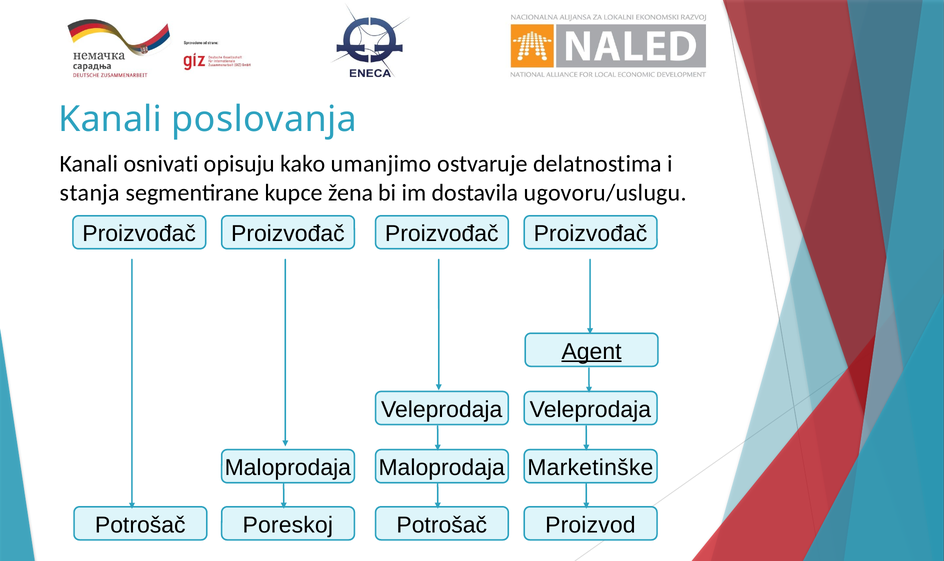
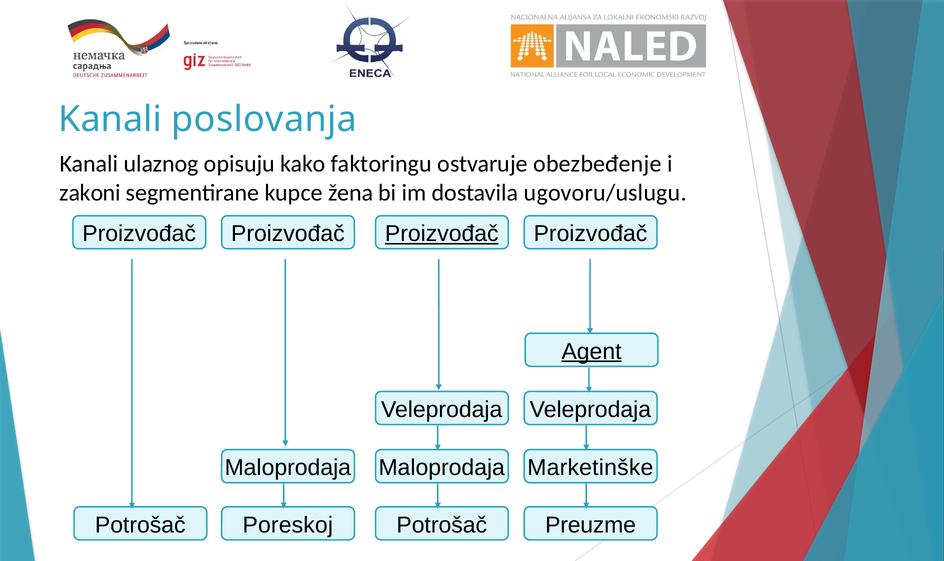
osnivati: osnivati -> ulaznog
umanjimo: umanjimo -> faktoringu
delatnostima: delatnostima -> obezbeđenje
stanja: stanja -> zakoni
Proizvođač at (442, 234) underline: none -> present
Proizvod: Proizvod -> Preuzme
